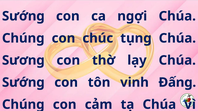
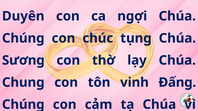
Sướng at (23, 16): Sướng -> Duyên
Sướng at (23, 83): Sướng -> Chung
